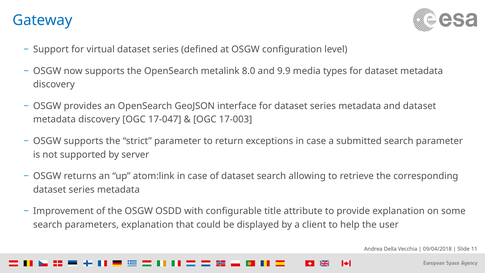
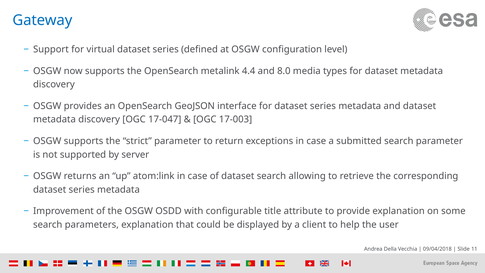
8.0: 8.0 -> 4.4
9.9: 9.9 -> 8.0
